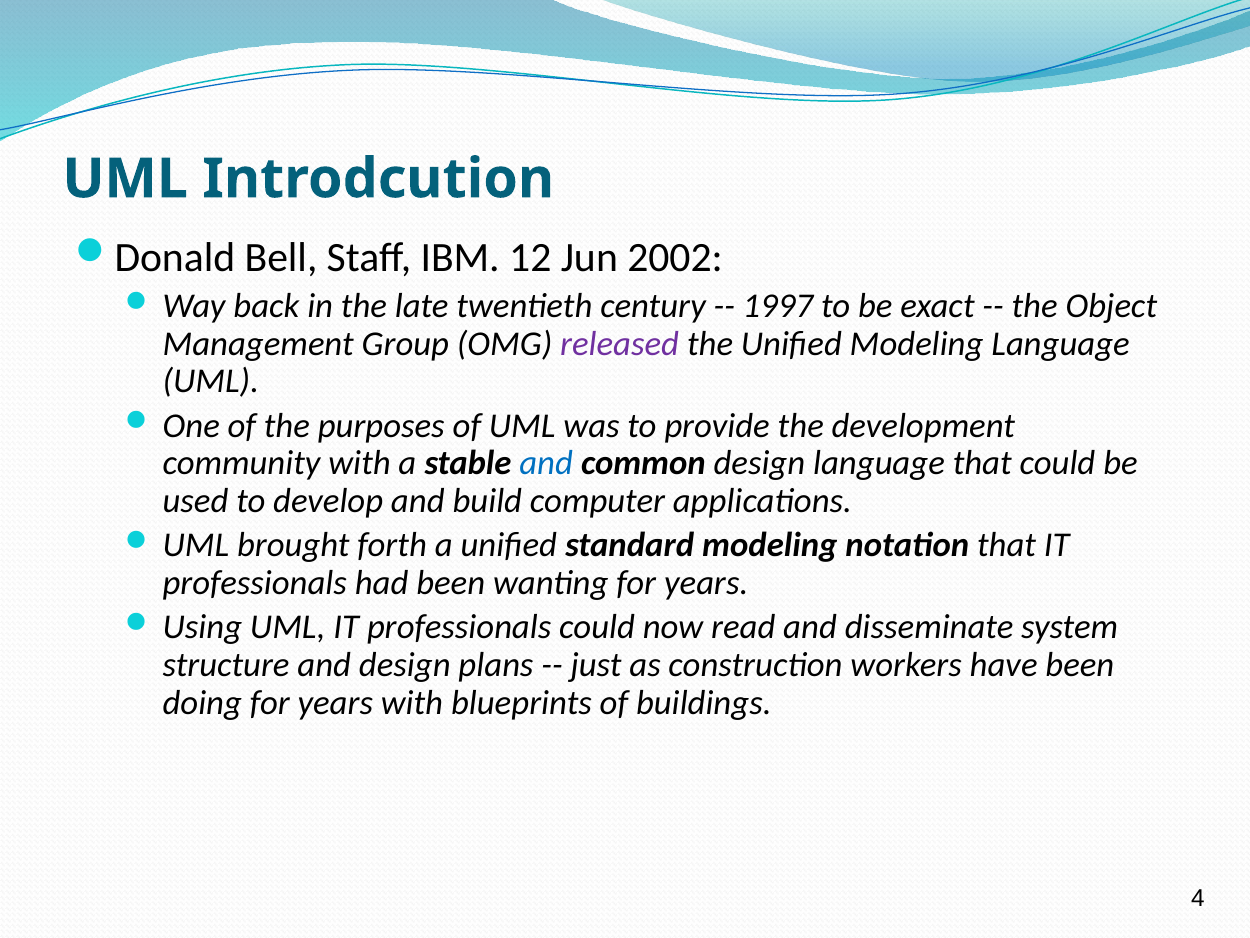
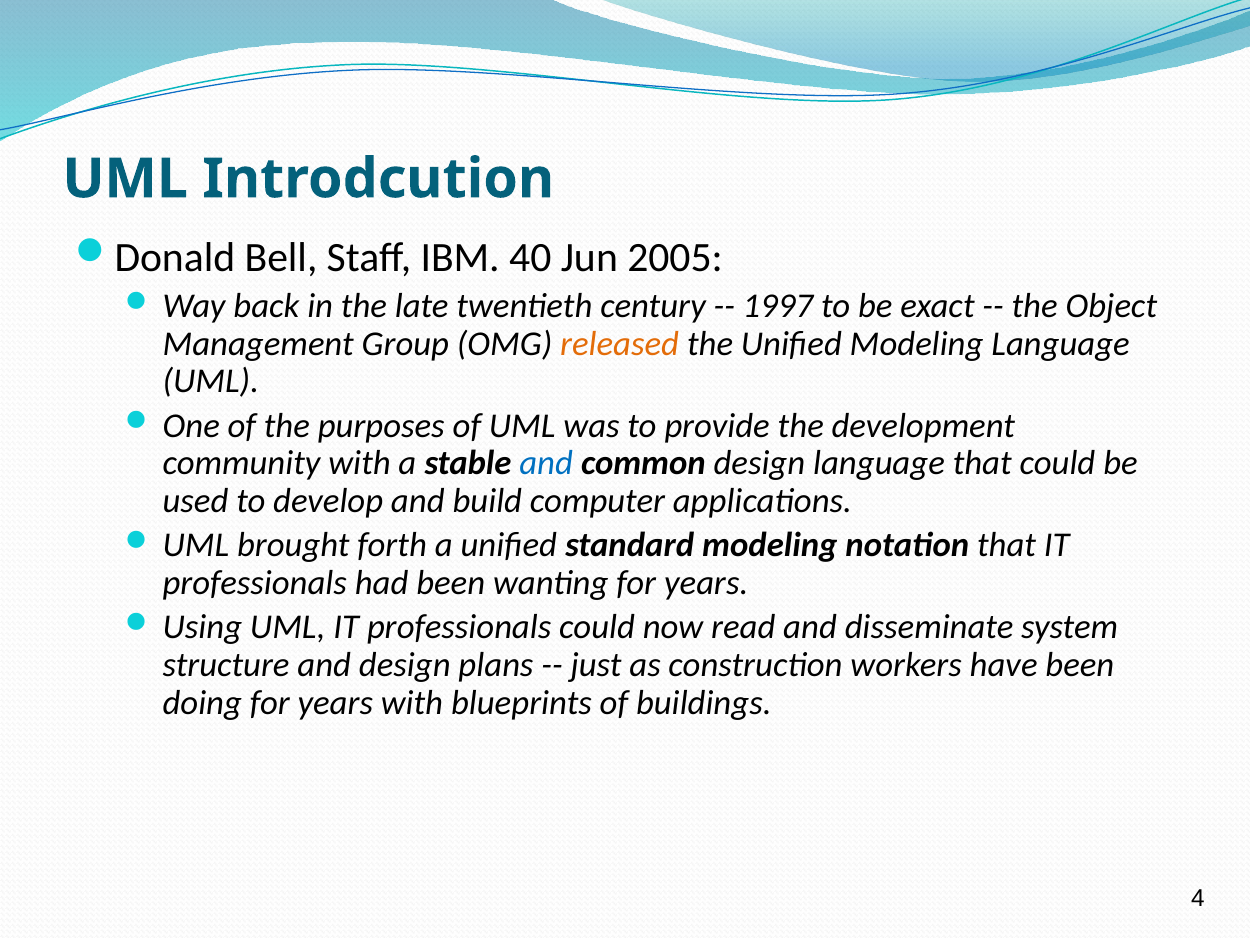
12: 12 -> 40
2002: 2002 -> 2005
released colour: purple -> orange
